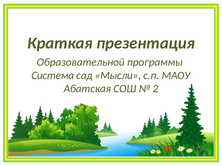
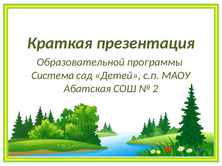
Мысли: Мысли -> Детей
